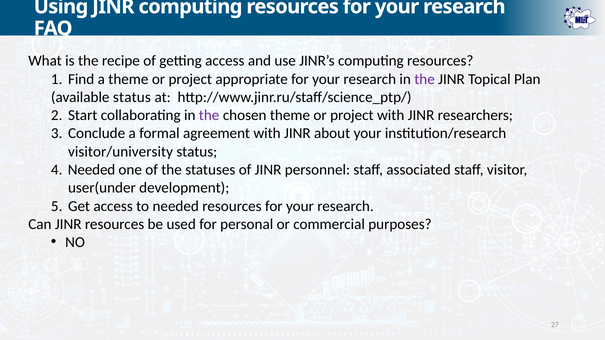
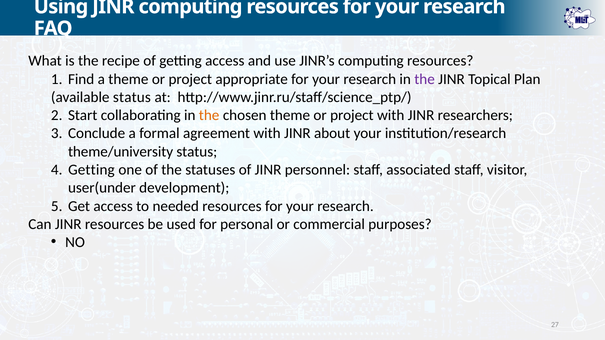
the at (209, 115) colour: purple -> orange
visitor/university: visitor/university -> theme/university
Needed at (92, 170): Needed -> Getting
